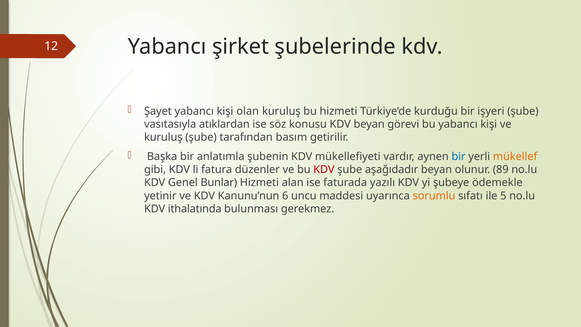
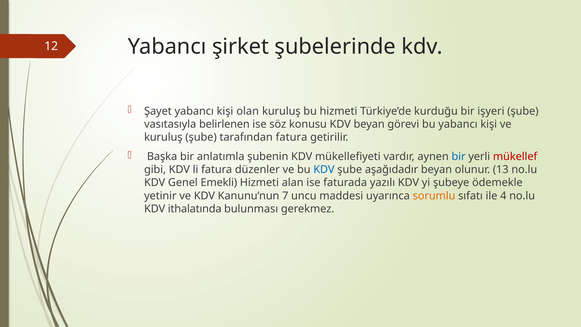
atıklardan: atıklardan -> belirlenen
tarafından basım: basım -> fatura
mükellef colour: orange -> red
KDV at (324, 170) colour: red -> blue
89: 89 -> 13
Bunlar: Bunlar -> Emekli
6: 6 -> 7
5: 5 -> 4
